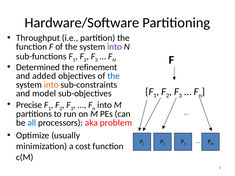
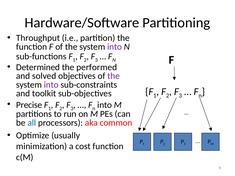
refinement: refinement -> performed
added: added -> solved
the at (114, 76) colour: blue -> purple
into at (51, 85) colour: orange -> purple
model: model -> toolkit
problem: problem -> common
